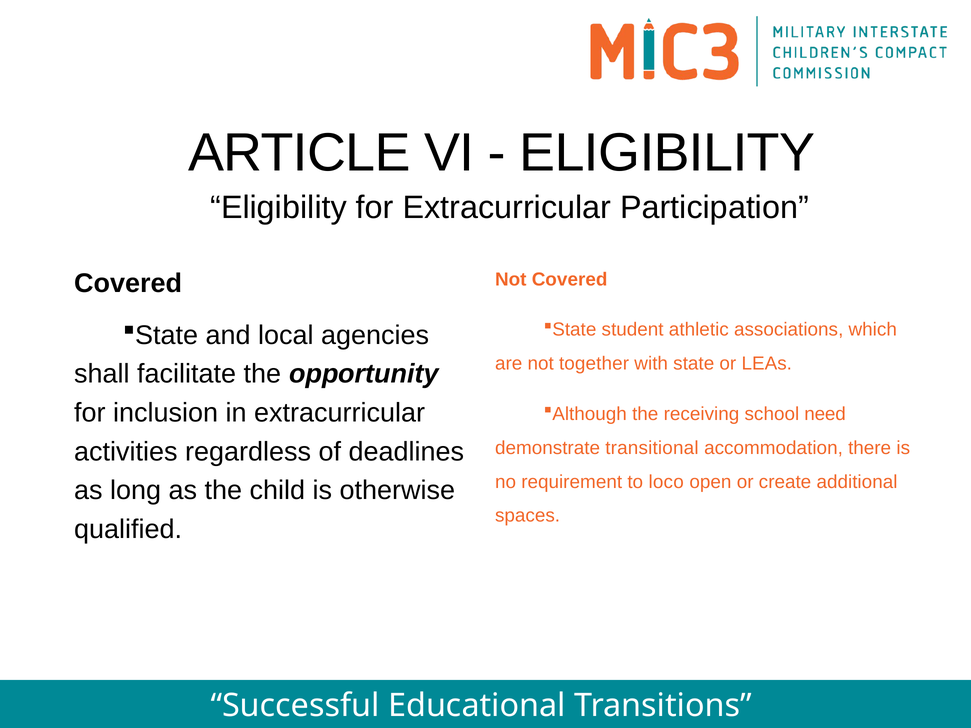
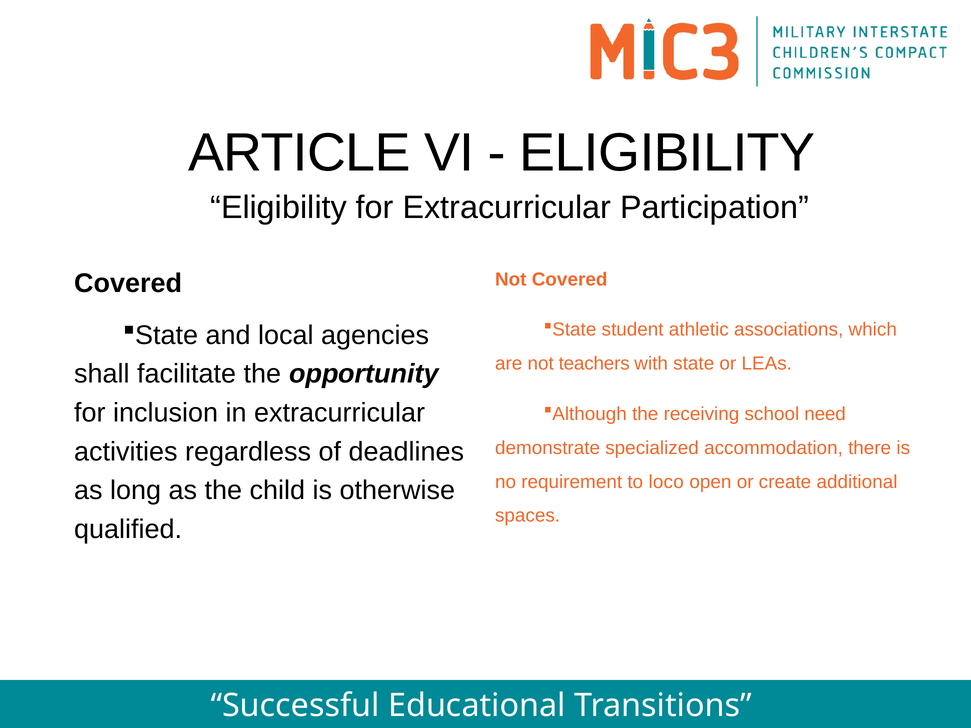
together: together -> teachers
transitional: transitional -> specialized
